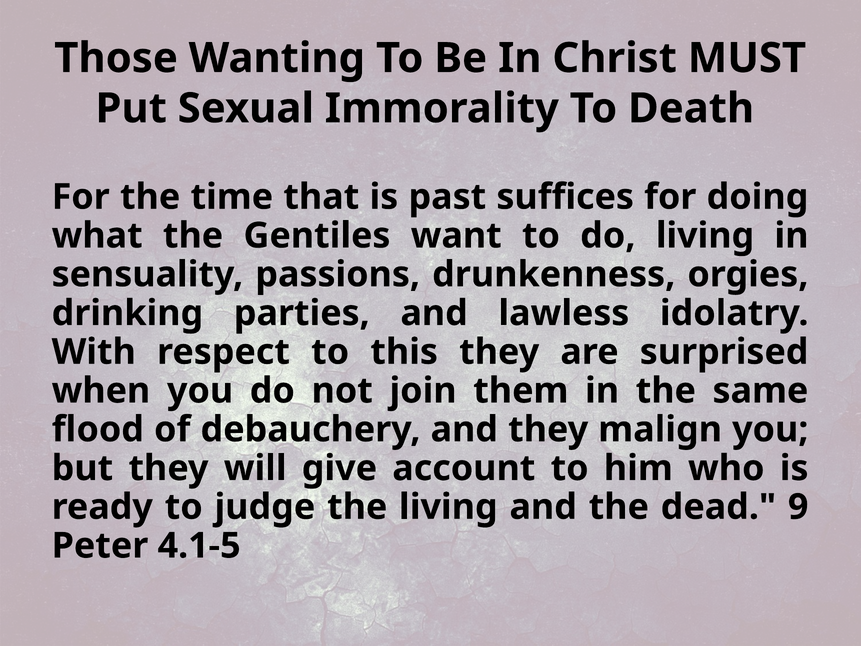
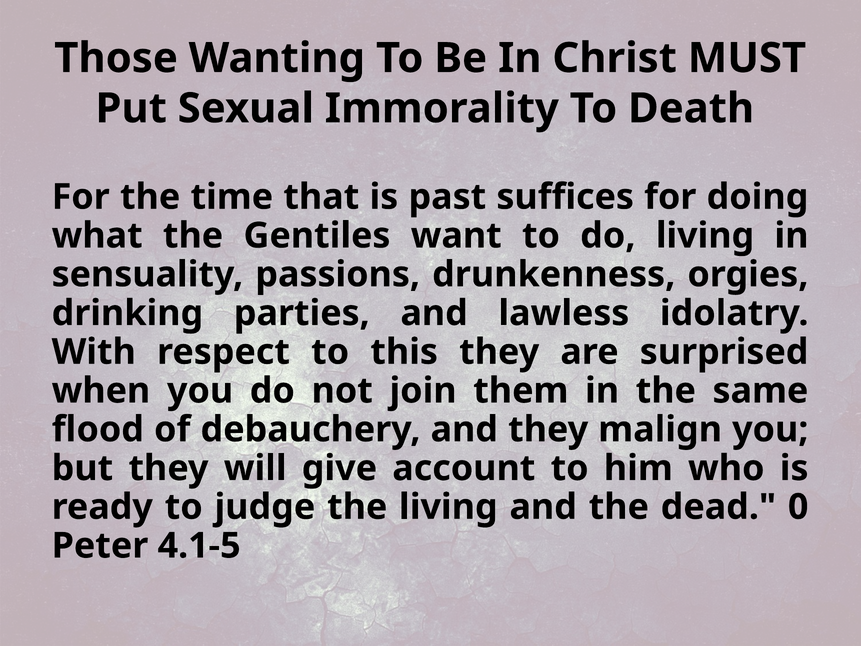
9: 9 -> 0
